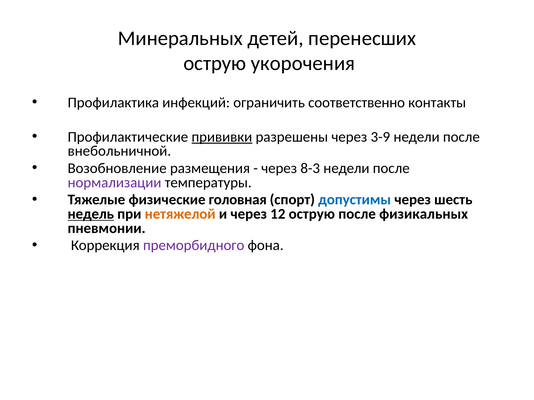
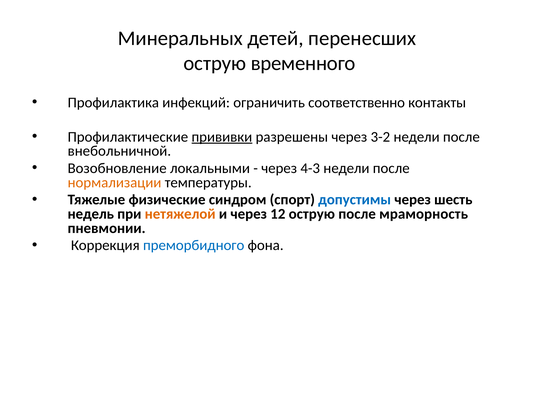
укорочения: укорочения -> временного
3-9: 3-9 -> 3-2
размещения: размещения -> локальными
8-3: 8-3 -> 4-3
нормализации colour: purple -> orange
головная: головная -> синдром
недель underline: present -> none
физикальных: физикальных -> мраморность
преморбидного colour: purple -> blue
